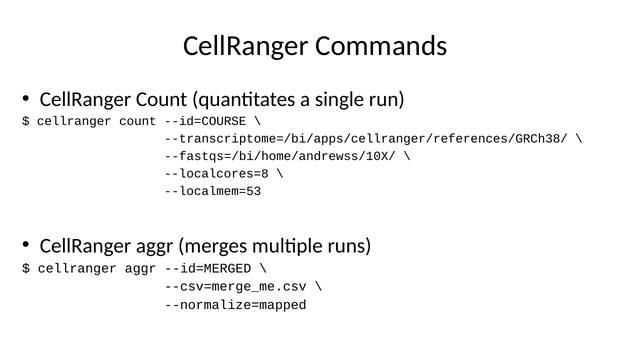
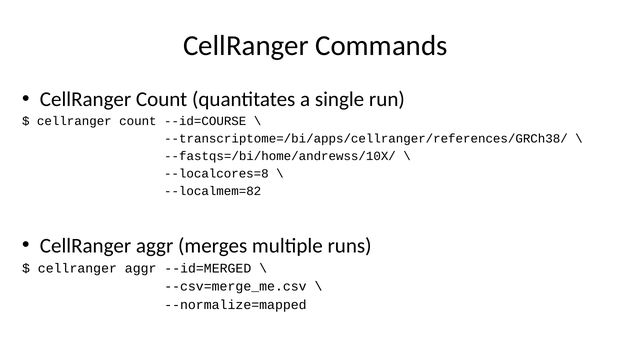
--localmem=53: --localmem=53 -> --localmem=82
